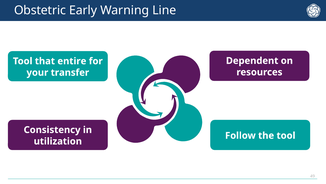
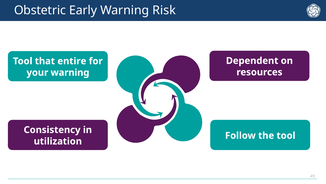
Line: Line -> Risk
your transfer: transfer -> warning
